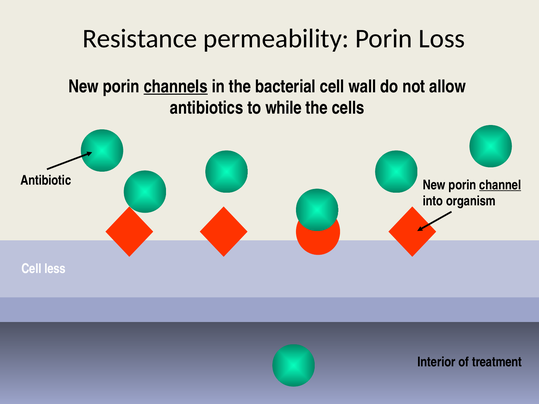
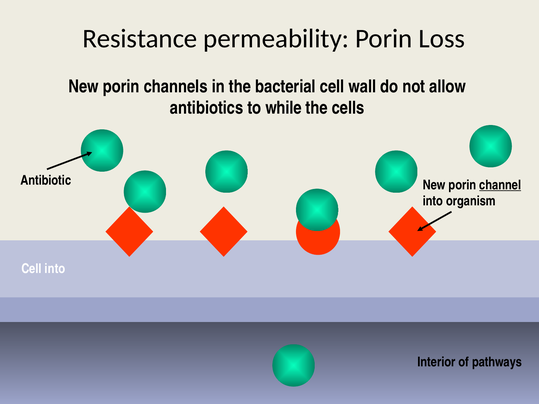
channels underline: present -> none
Cell less: less -> into
treatment: treatment -> pathways
